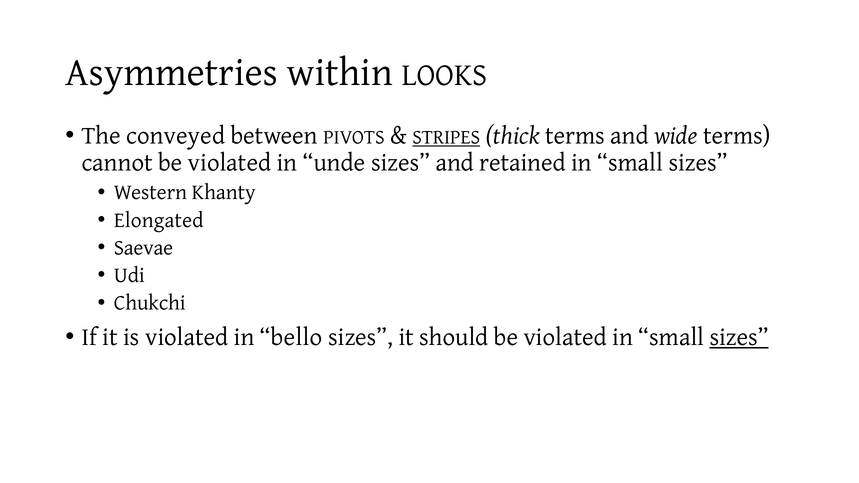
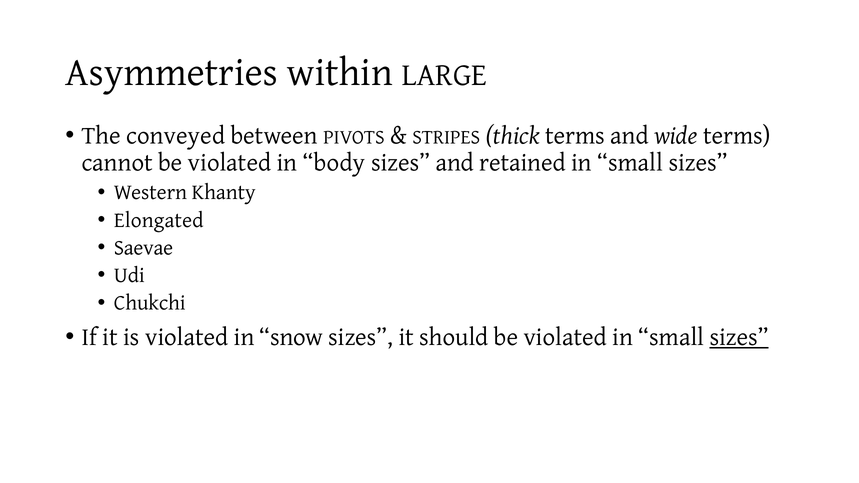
LOOKS: LOOKS -> LARGE
STRIPES underline: present -> none
unde: unde -> body
bello: bello -> snow
